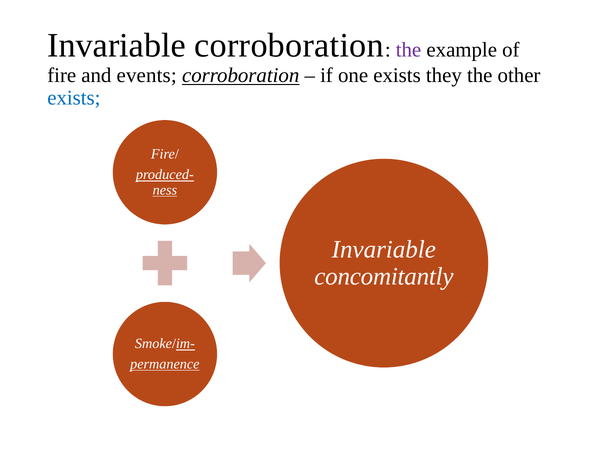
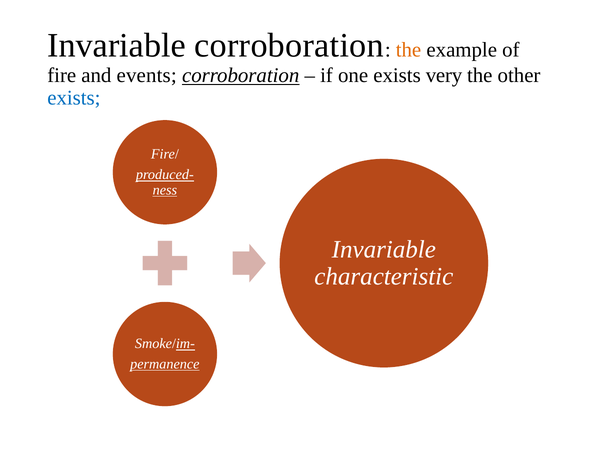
the at (409, 50) colour: purple -> orange
they: they -> very
concomitantly: concomitantly -> characteristic
